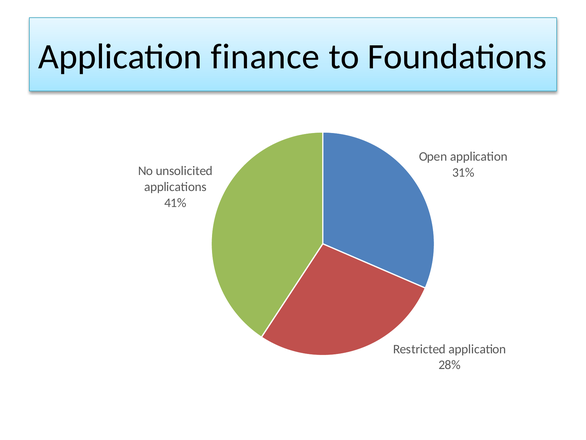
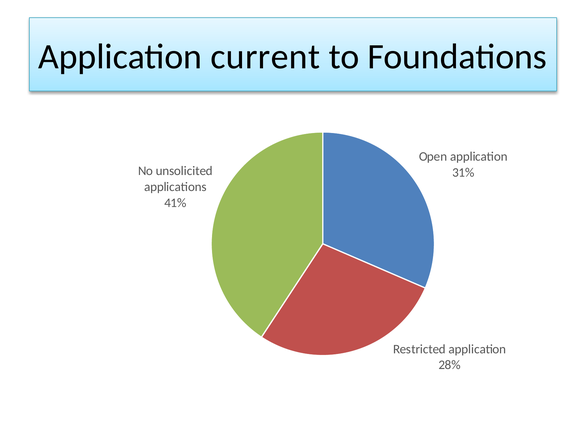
finance: finance -> current
